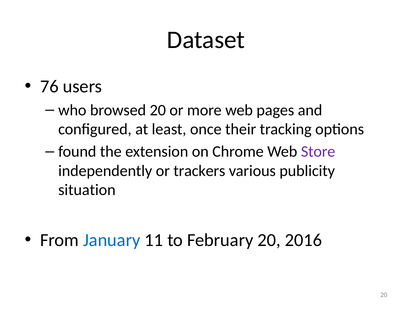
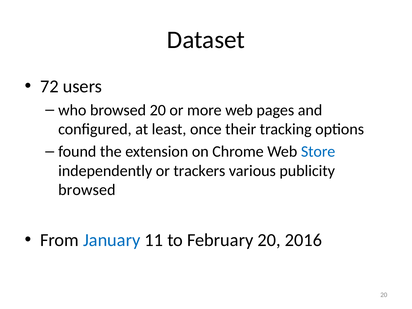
76: 76 -> 72
Store colour: purple -> blue
situation at (87, 190): situation -> browsed
